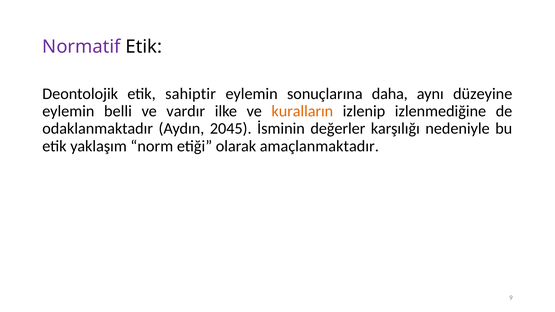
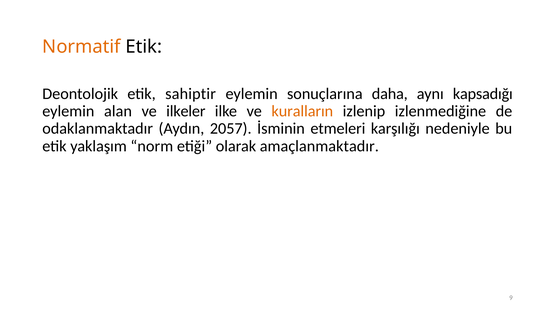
Normatif colour: purple -> orange
düzeyine: düzeyine -> kapsadığı
belli: belli -> alan
vardır: vardır -> ilkeler
2045: 2045 -> 2057
değerler: değerler -> etmeleri
